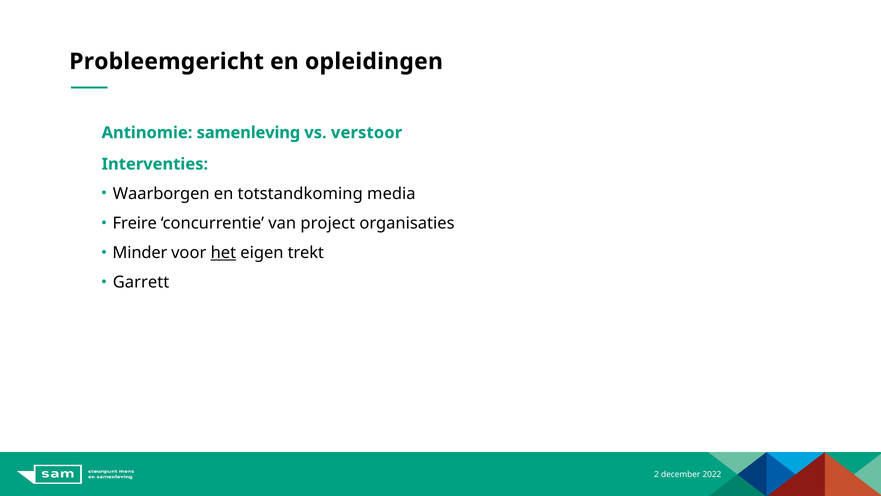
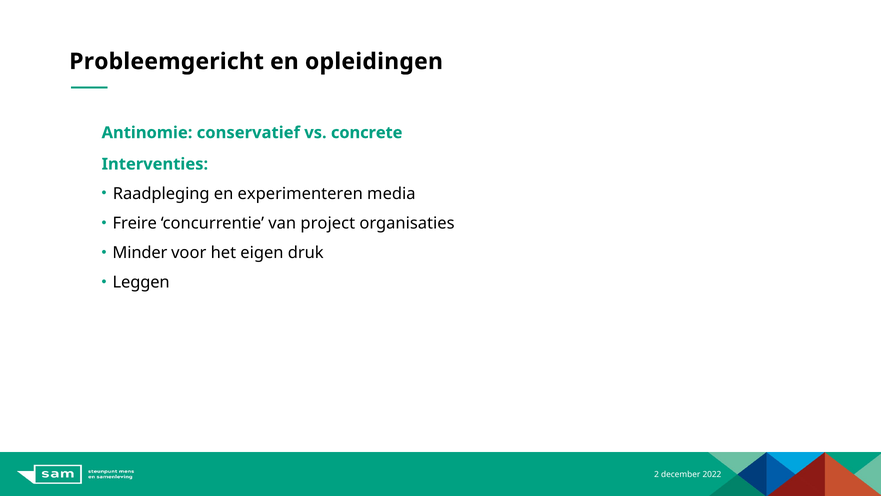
samenleving: samenleving -> conservatief
verstoor: verstoor -> concrete
Waarborgen: Waarborgen -> Raadpleging
totstandkoming: totstandkoming -> experimenteren
het underline: present -> none
trekt: trekt -> druk
Garrett: Garrett -> Leggen
